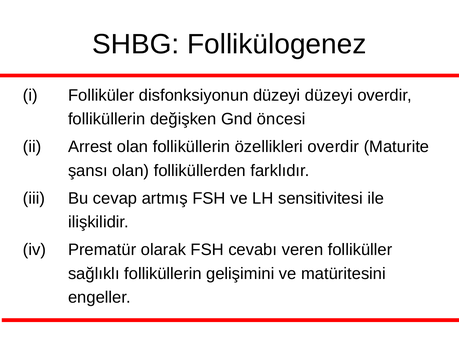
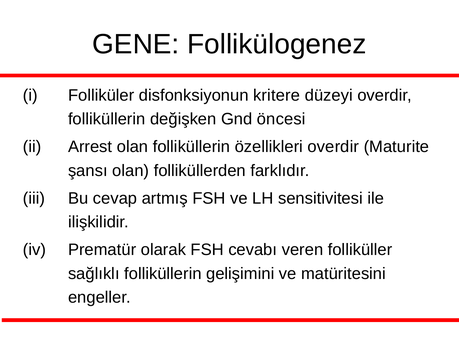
SHBG: SHBG -> GENE
disfonksiyonun düzeyi: düzeyi -> kritere
